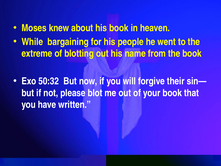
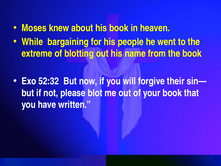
50:32: 50:32 -> 52:32
